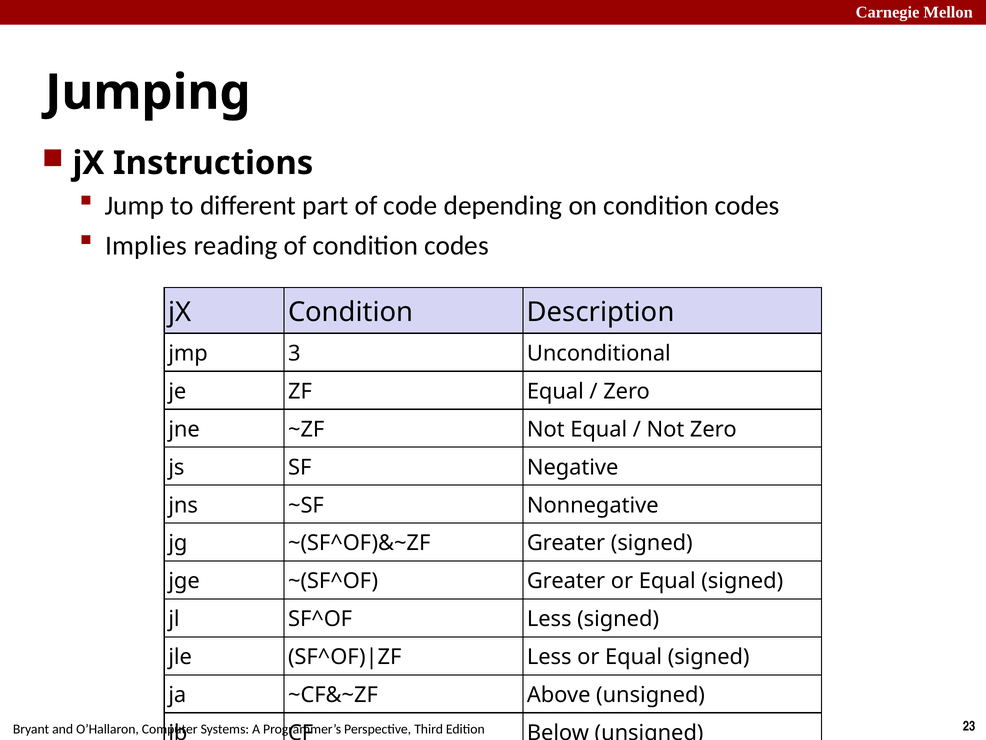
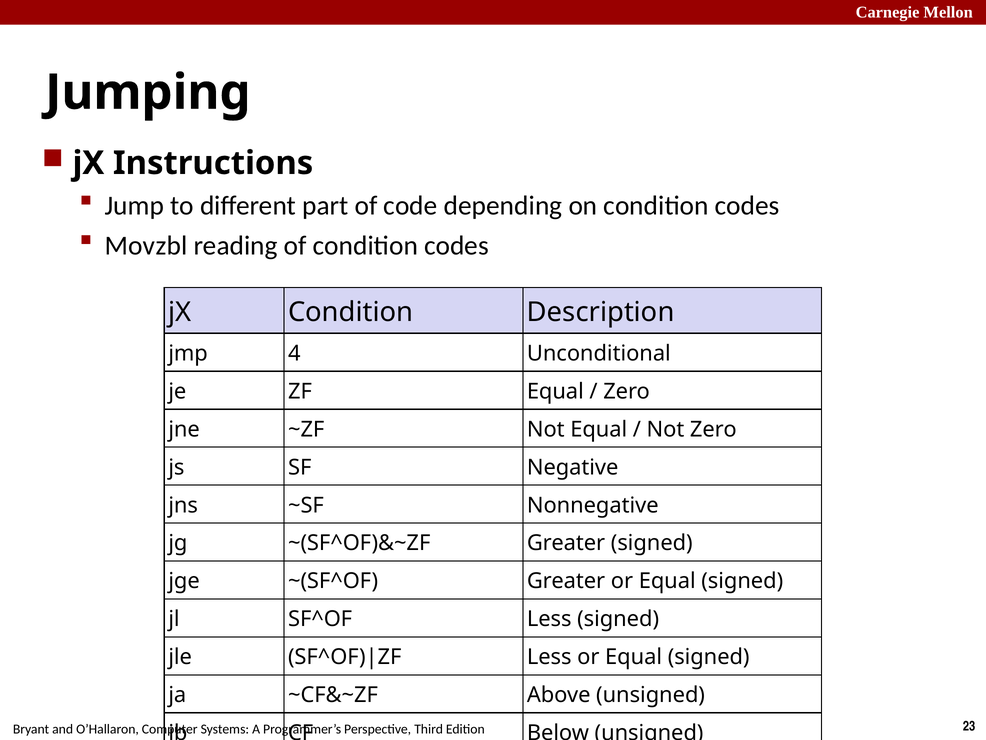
Implies: Implies -> Movzbl
3: 3 -> 4
